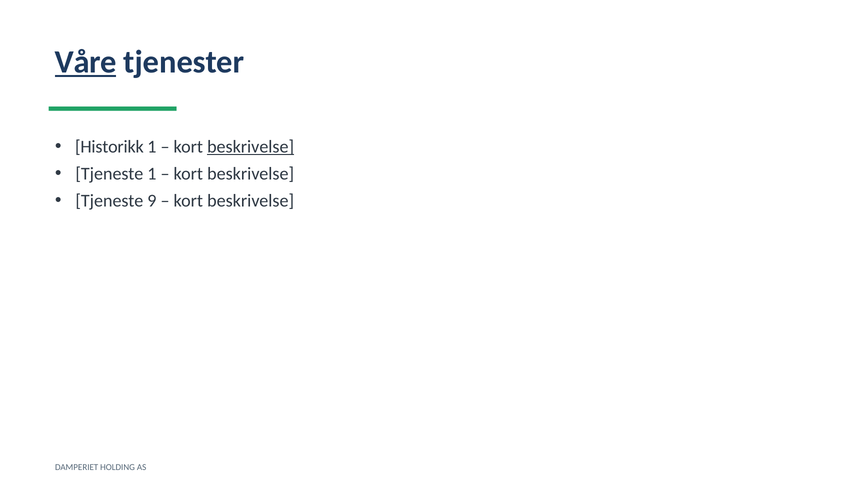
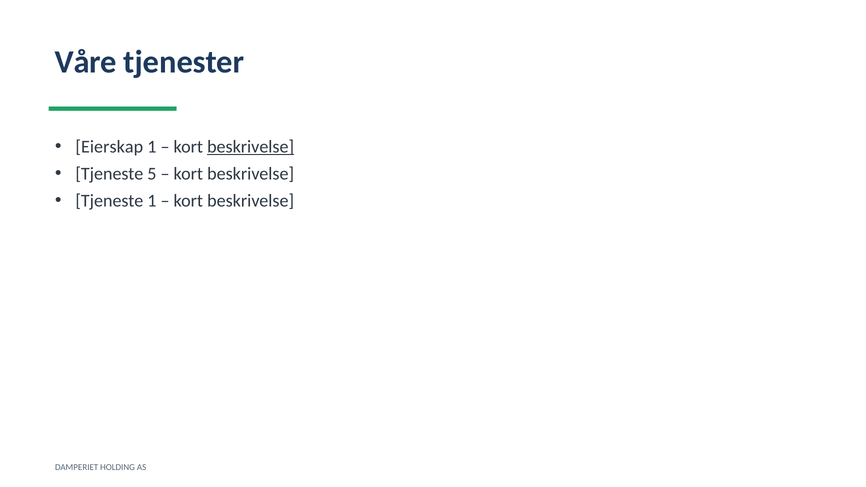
Våre underline: present -> none
Historikk: Historikk -> Eierskap
Tjeneste 1: 1 -> 5
Tjeneste 9: 9 -> 1
